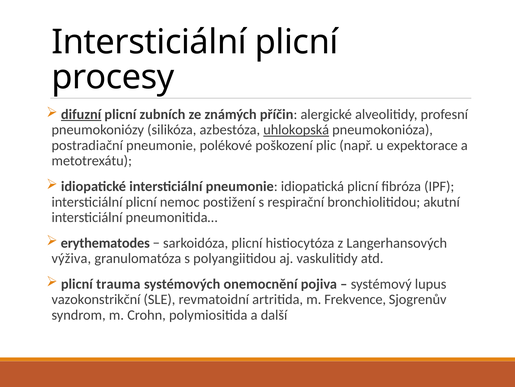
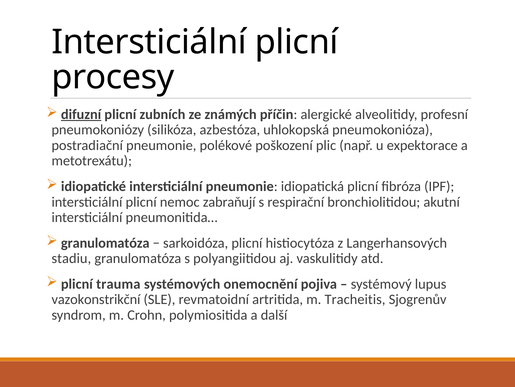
uhlokopská underline: present -> none
postižení: postižení -> zabraňují
erythematodes at (105, 243): erythematodes -> granulomatóza
výživa: výživa -> stadiu
Frekvence: Frekvence -> Tracheitis
